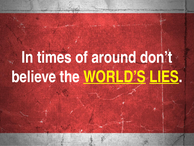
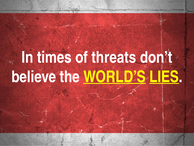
around: around -> threats
